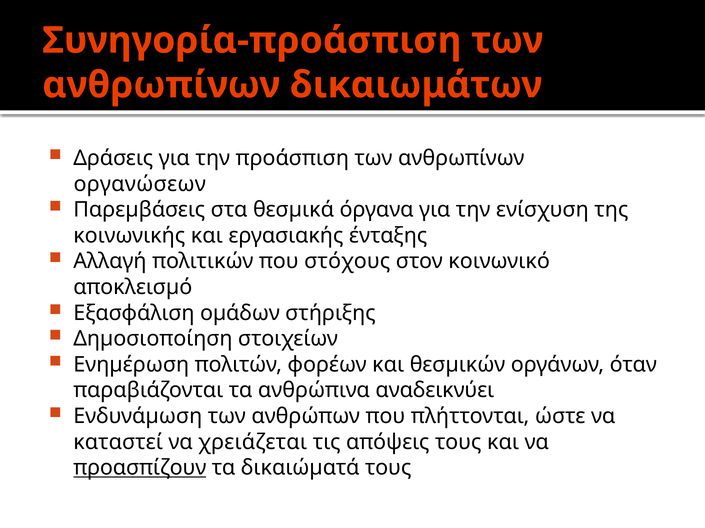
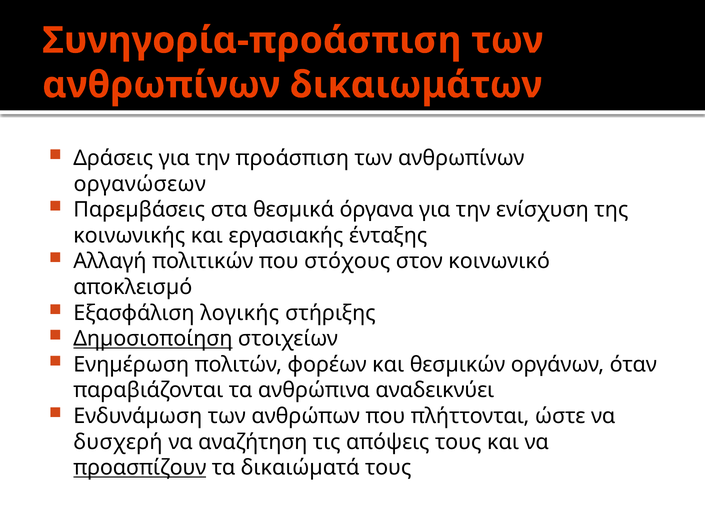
οµάδων: οµάδων -> λογικής
Δηµοσιοποίηση underline: none -> present
καταστεί: καταστεί -> δυσχερή
χρειάζεται: χρειάζεται -> αναζήτηση
